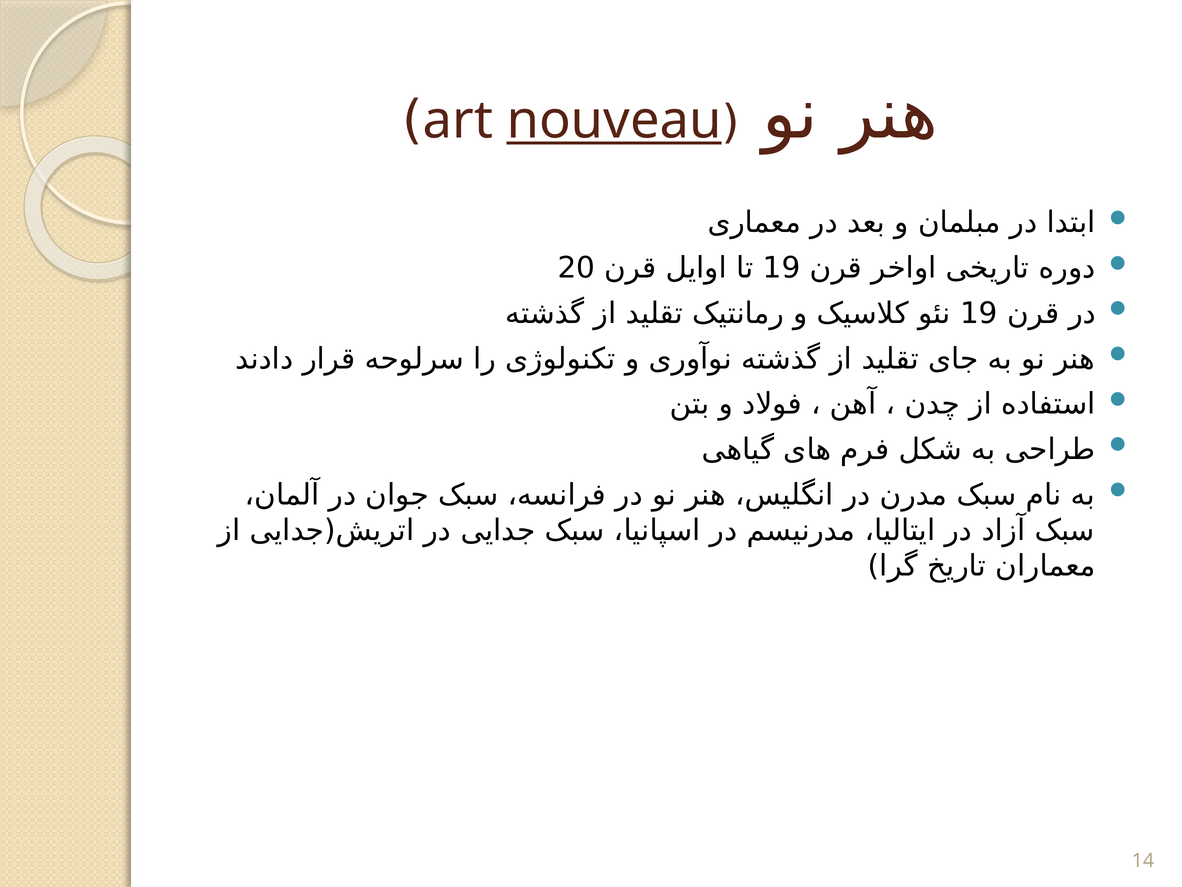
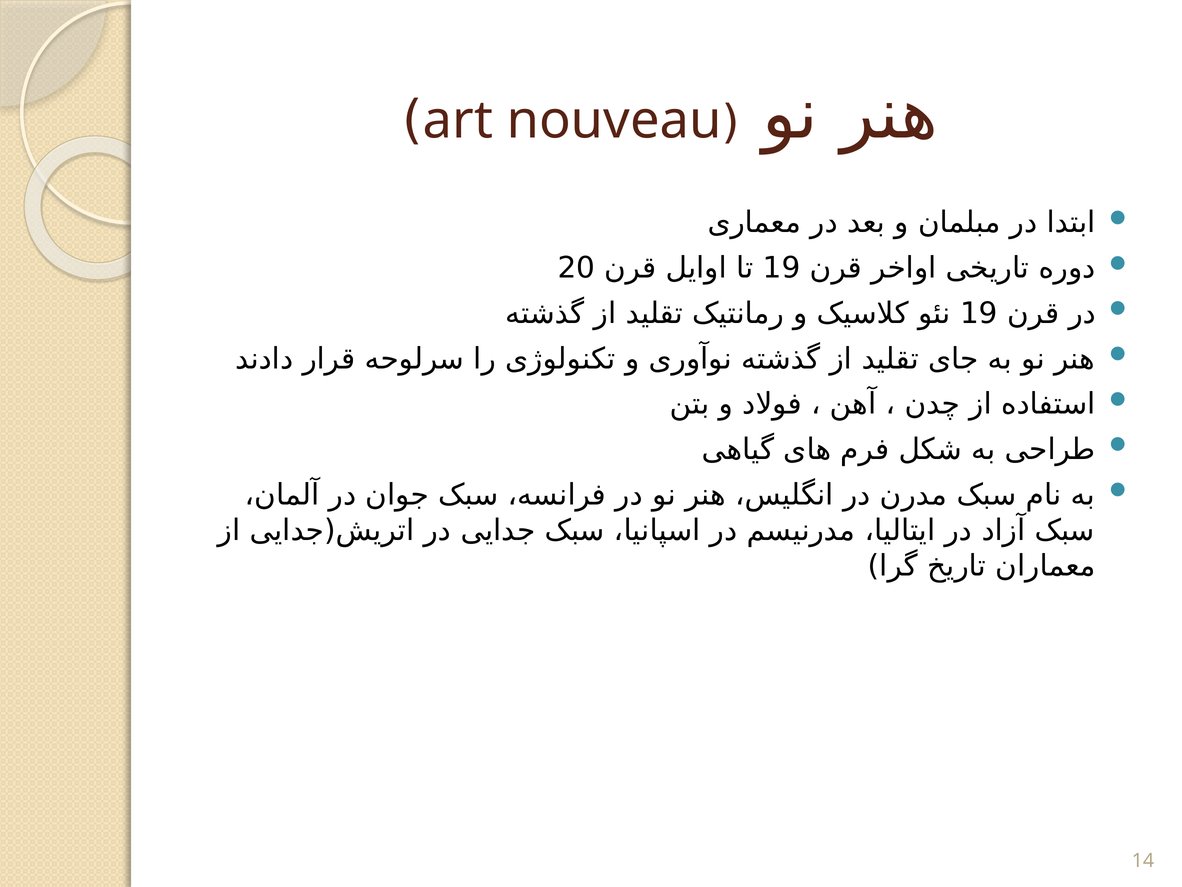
nouveau underline: present -> none
